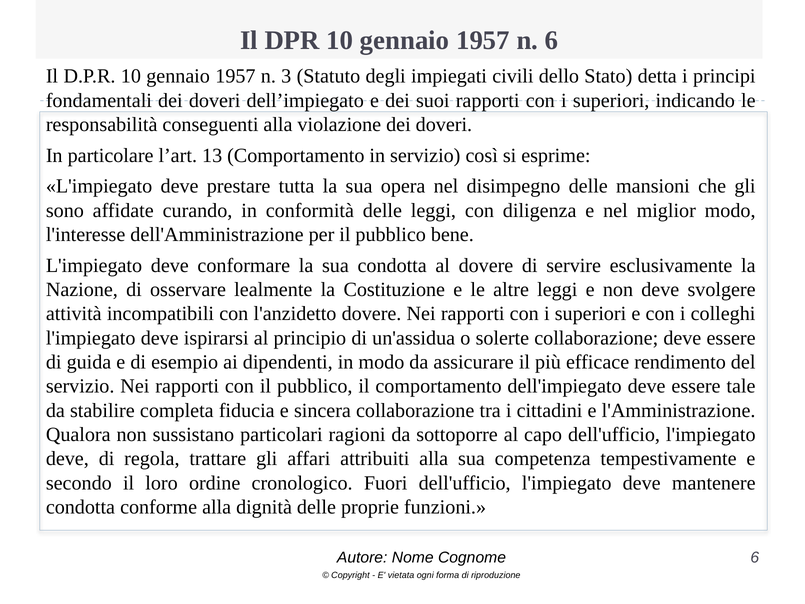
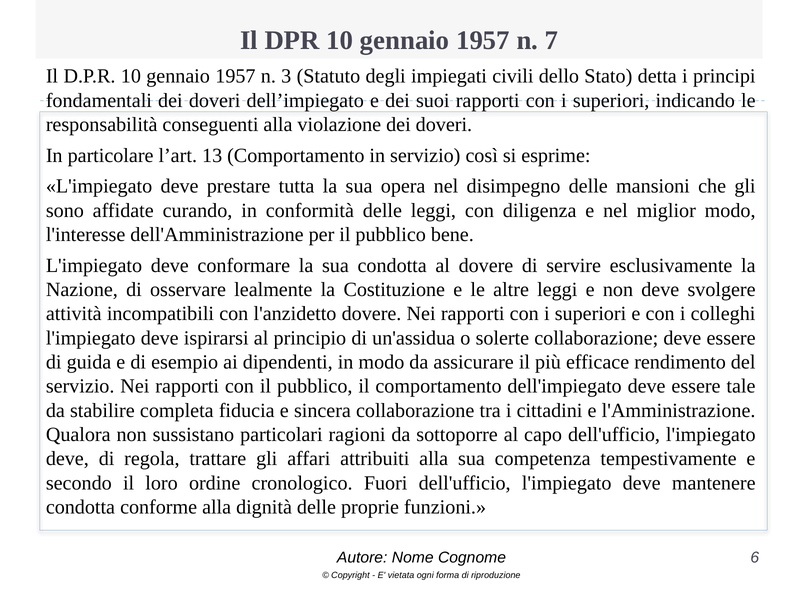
n 6: 6 -> 7
